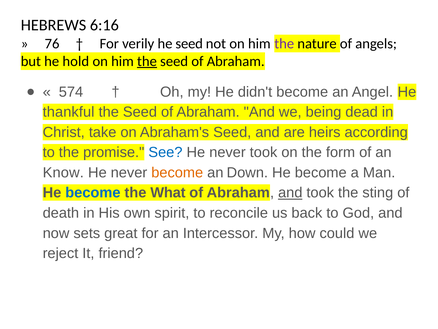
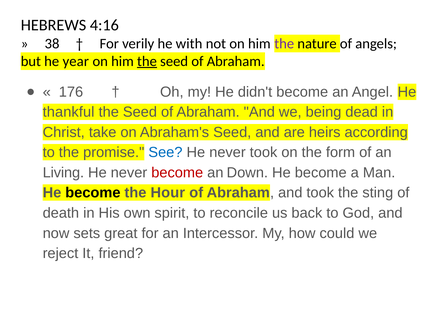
6:16: 6:16 -> 4:16
76: 76 -> 38
he seed: seed -> with
hold: hold -> year
574: 574 -> 176
Know: Know -> Living
become at (177, 172) colour: orange -> red
become at (93, 193) colour: blue -> black
What: What -> Hour
and at (290, 193) underline: present -> none
